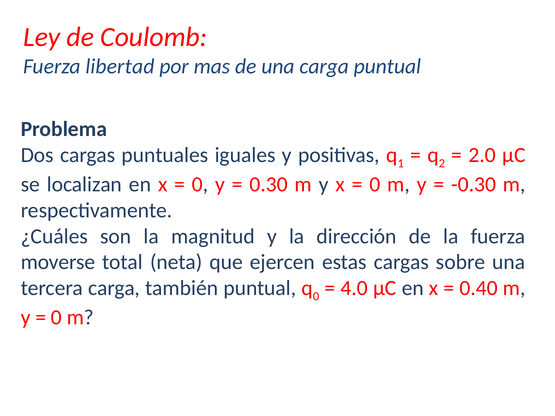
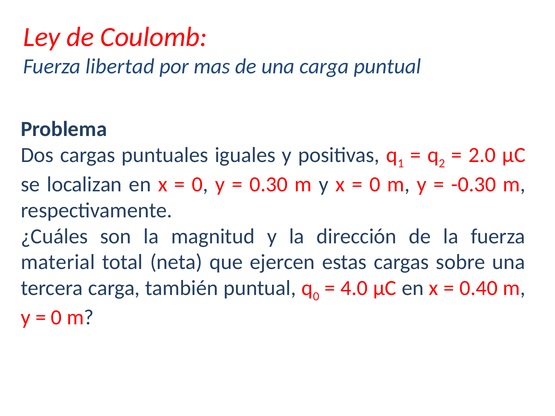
moverse: moverse -> material
